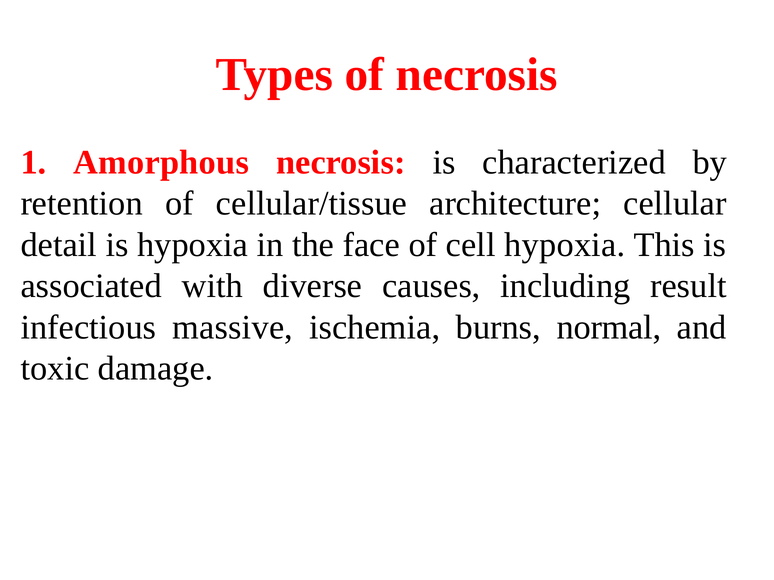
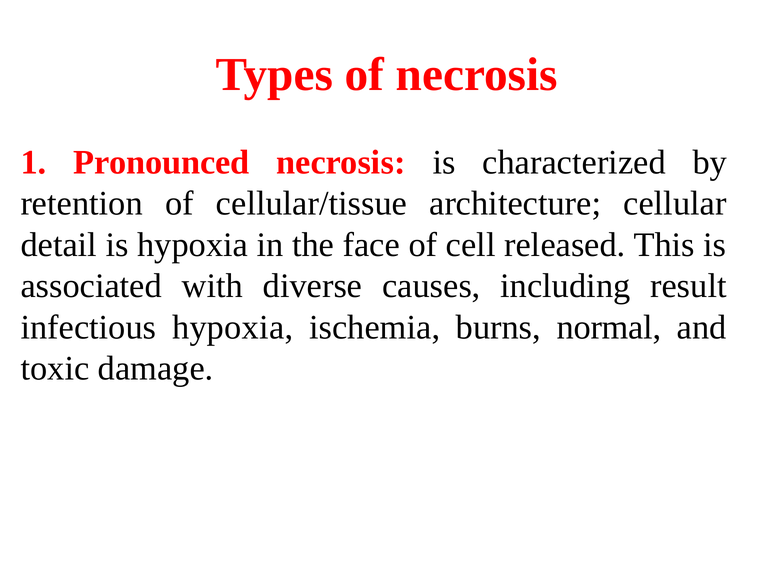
Amorphous: Amorphous -> Pronounced
cell hypoxia: hypoxia -> released
infectious massive: massive -> hypoxia
